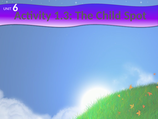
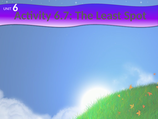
1.3: 1.3 -> 6.7
Child: Child -> Least
